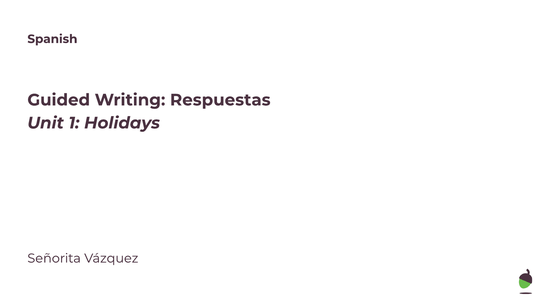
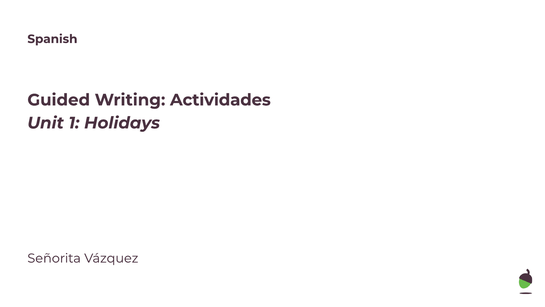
Respuestas: Respuestas -> Actividades
